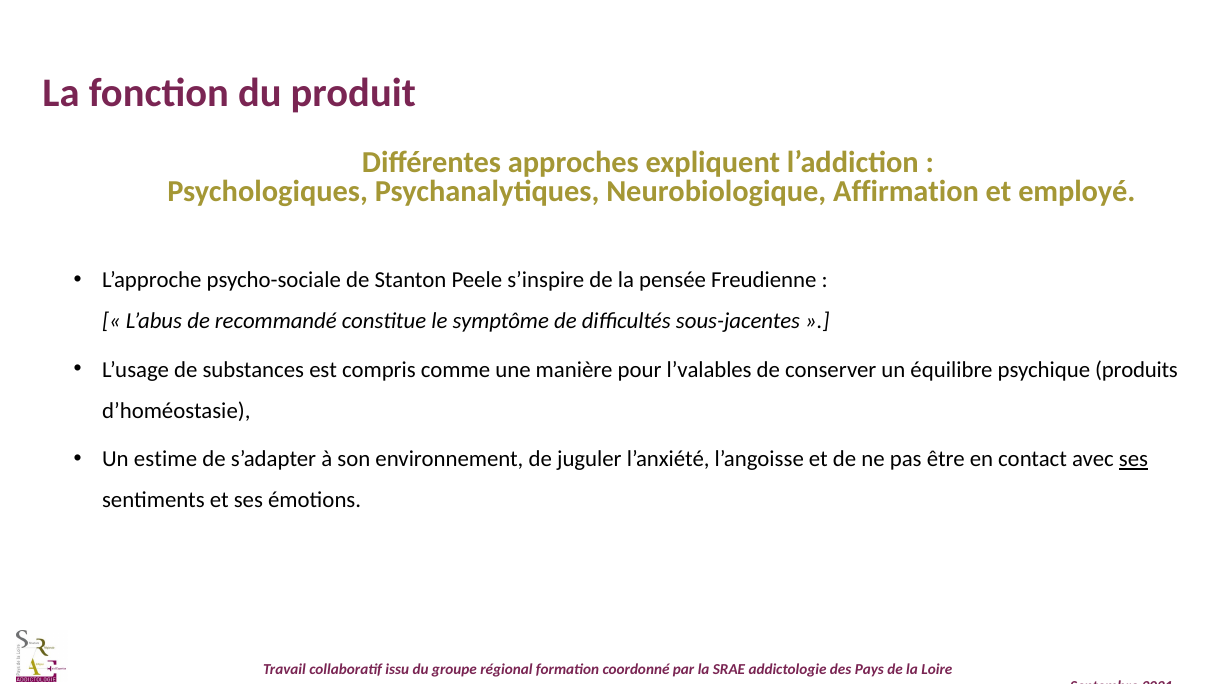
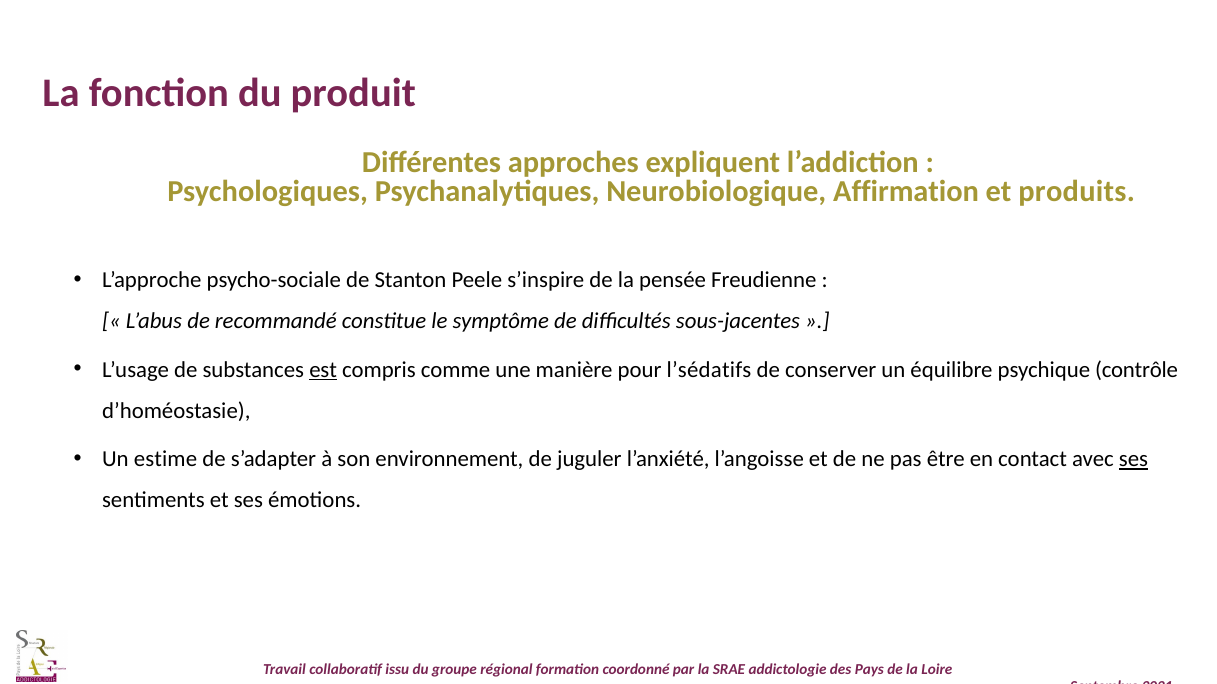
employé: employé -> produits
est underline: none -> present
l’valables: l’valables -> l’sédatifs
produits: produits -> contrôle
